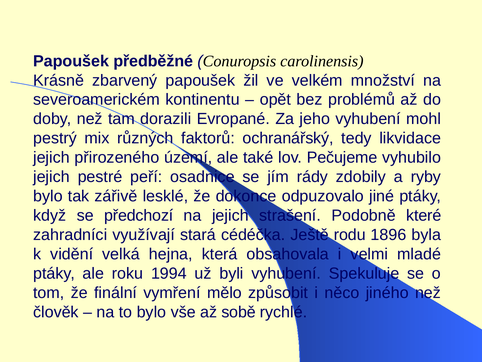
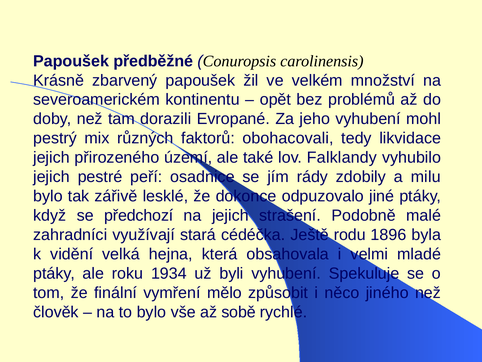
ochranářský: ochranářský -> obohacovali
Pečujeme: Pečujeme -> Falklandy
ryby: ryby -> milu
které: které -> malé
1994: 1994 -> 1934
